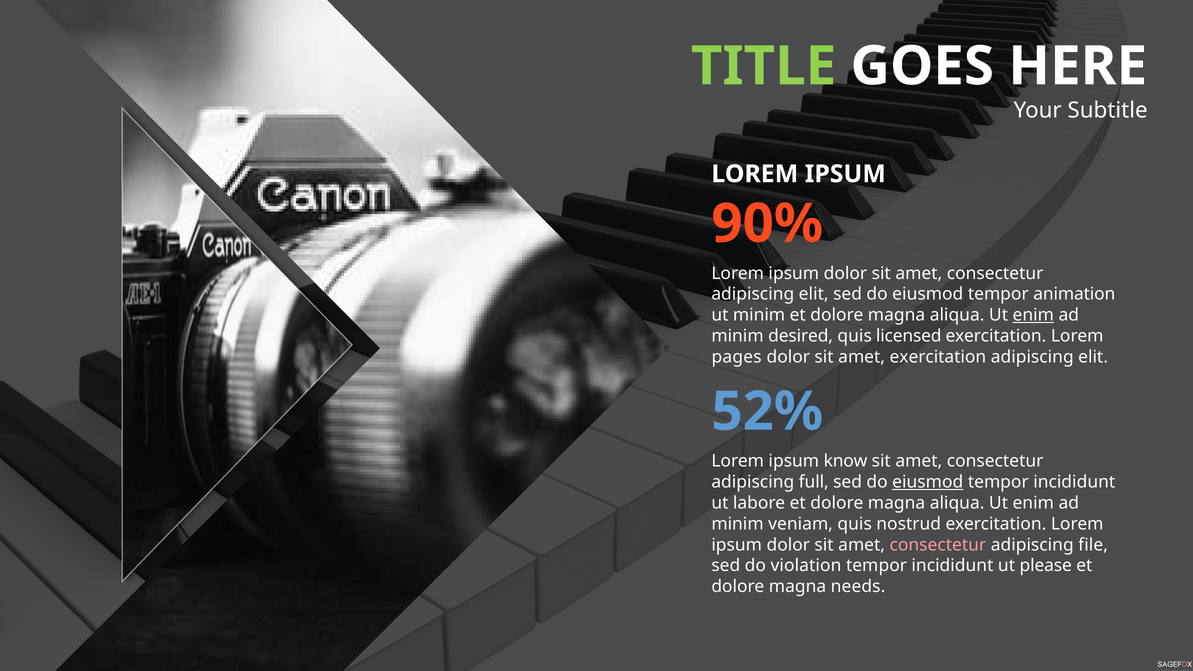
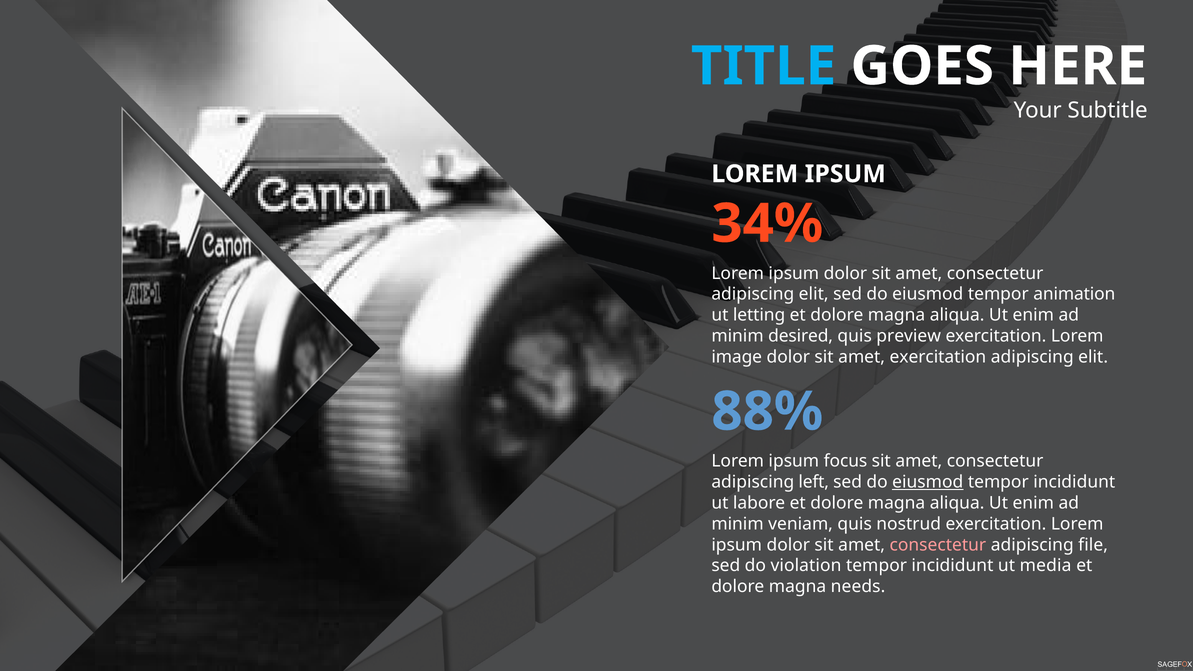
TITLE colour: light green -> light blue
90%: 90% -> 34%
ut minim: minim -> letting
enim at (1033, 315) underline: present -> none
licensed: licensed -> preview
pages: pages -> image
52%: 52% -> 88%
know: know -> focus
full: full -> left
please: please -> media
